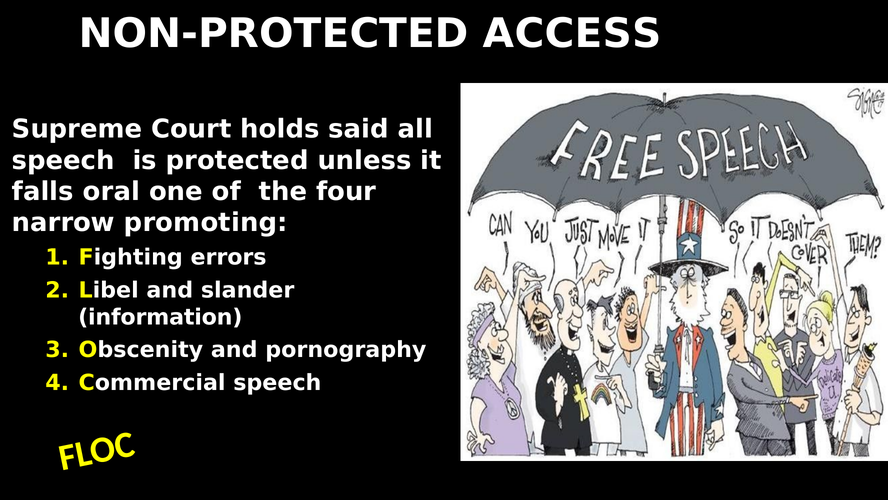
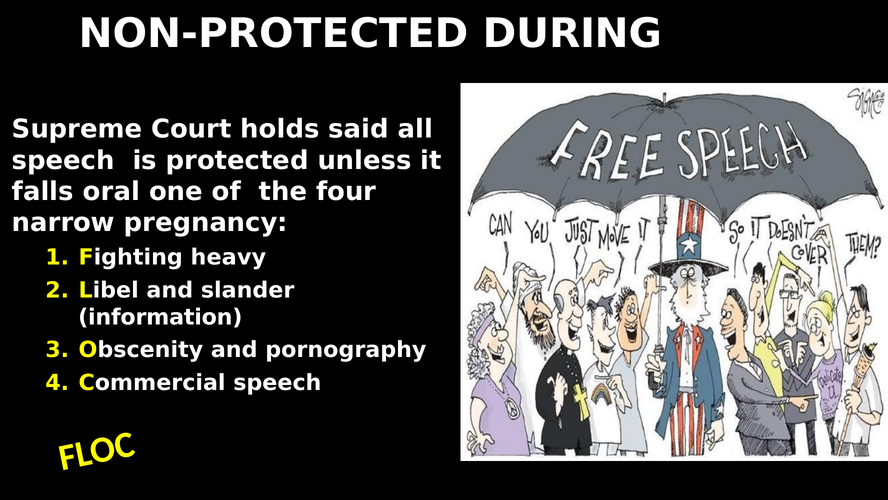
ACCESS: ACCESS -> DURING
promoting: promoting -> pregnancy
errors: errors -> heavy
